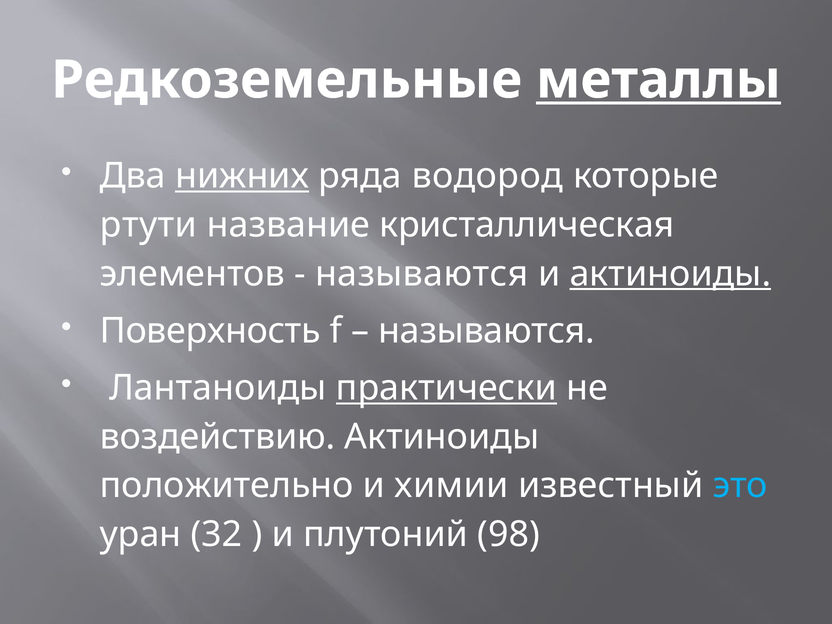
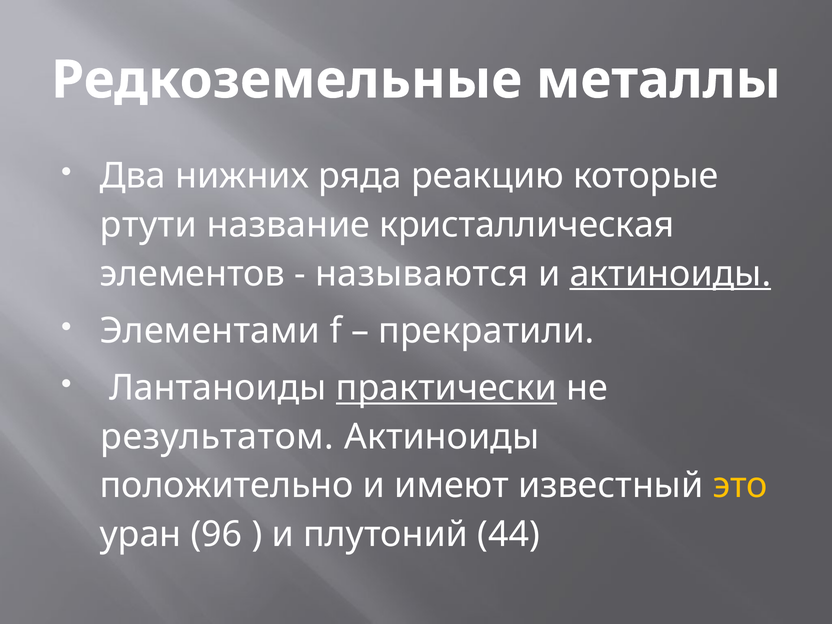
металлы underline: present -> none
нижних underline: present -> none
водород: водород -> реакцию
Поверхность: Поверхность -> Элементами
называются at (487, 331): называются -> прекратили
воздействию: воздействию -> результатом
химии: химии -> имеют
это colour: light blue -> yellow
32: 32 -> 96
98: 98 -> 44
